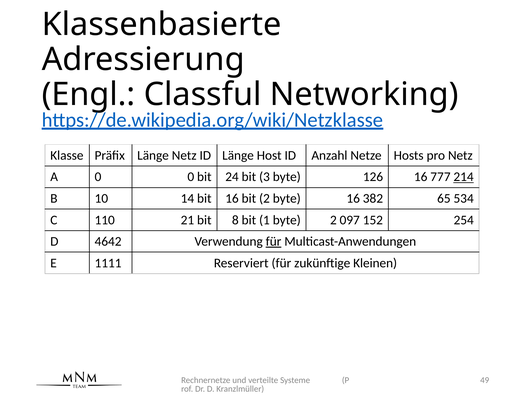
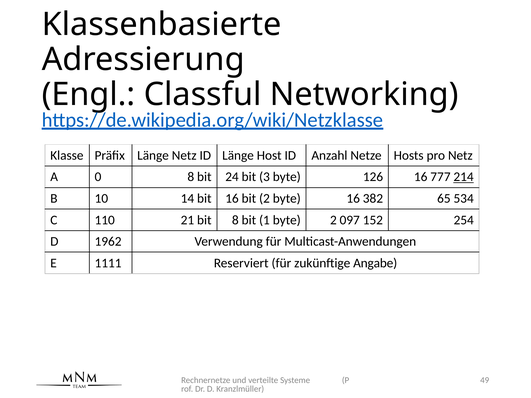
0 0: 0 -> 8
4642: 4642 -> 1962
für at (274, 242) underline: present -> none
Kleinen: Kleinen -> Angabe
